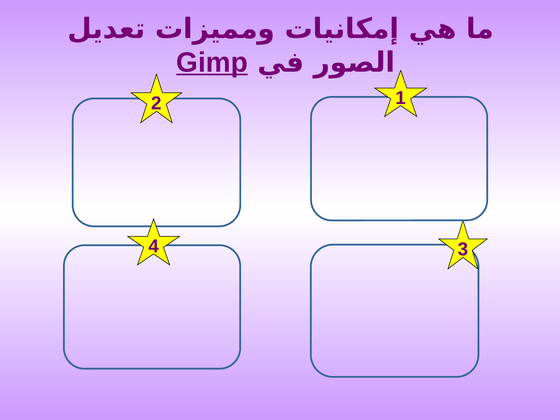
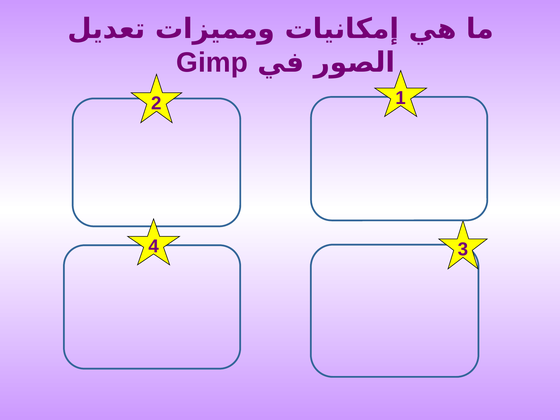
Gimp underline: present -> none
